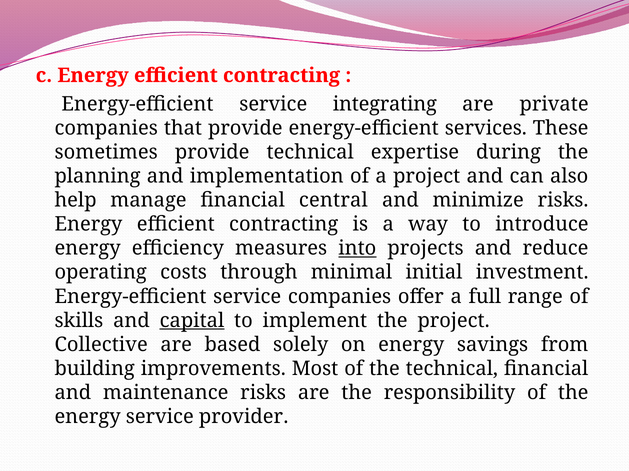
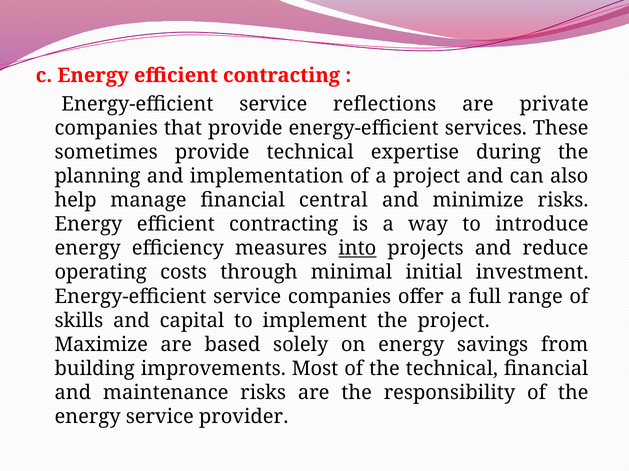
integrating: integrating -> reflections
capital underline: present -> none
Collective: Collective -> Maximize
